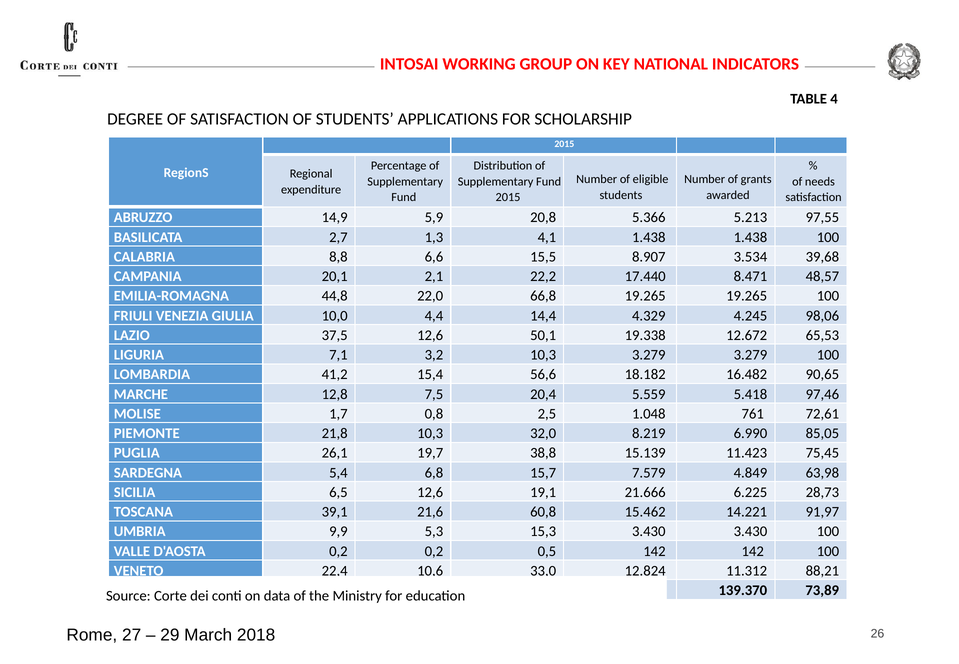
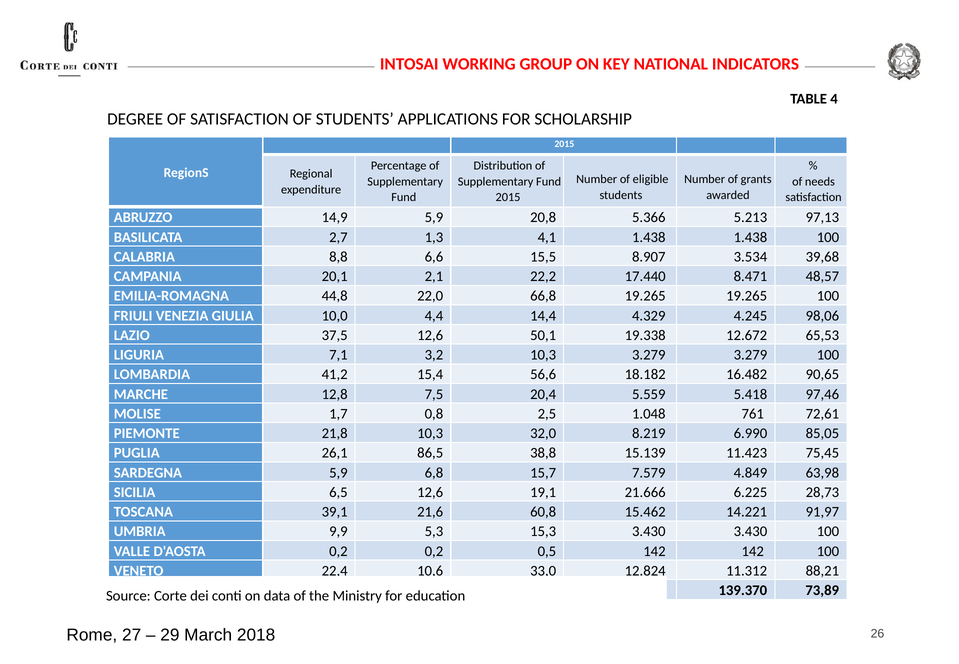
97,55: 97,55 -> 97,13
19,7: 19,7 -> 86,5
SARDEGNA 5,4: 5,4 -> 5,9
